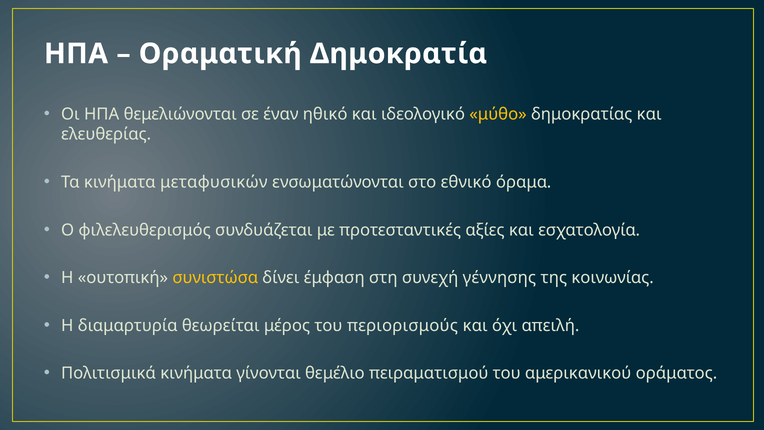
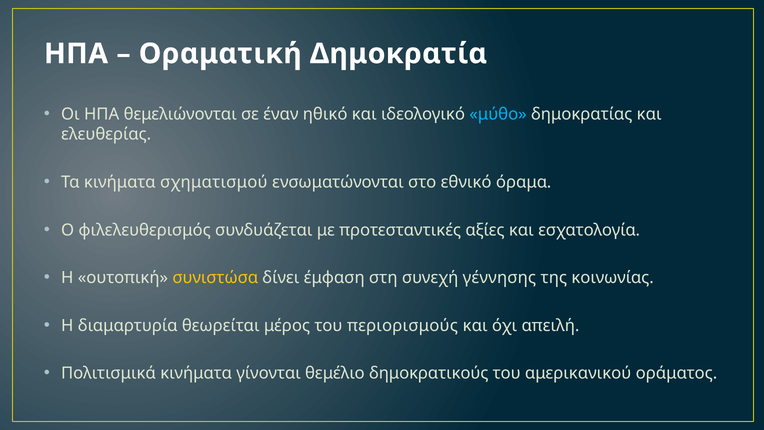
μύθο colour: yellow -> light blue
μεταφυσικών: μεταφυσικών -> σχηματισμού
πειραματισμού: πειραματισμού -> δημοκρατικούς
